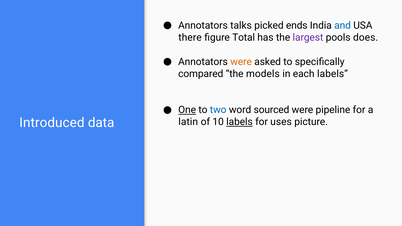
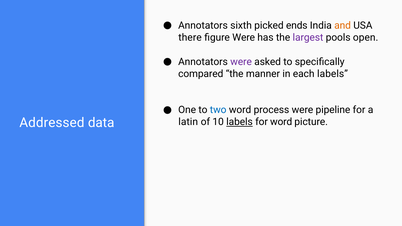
talks: talks -> sixth
and colour: blue -> orange
figure Total: Total -> Were
does: does -> open
were at (241, 62) colour: orange -> purple
models: models -> manner
One underline: present -> none
sourced: sourced -> process
Introduced: Introduced -> Addressed
for uses: uses -> word
